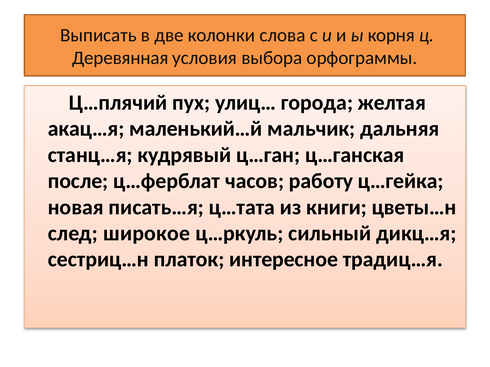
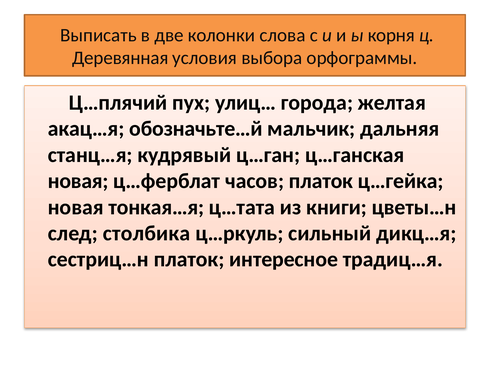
маленький…й: маленький…й -> обозначьте…й
после at (78, 181): после -> новая
часов работу: работу -> платок
писать…я: писать…я -> тонкая…я
широкое: широкое -> столбика
